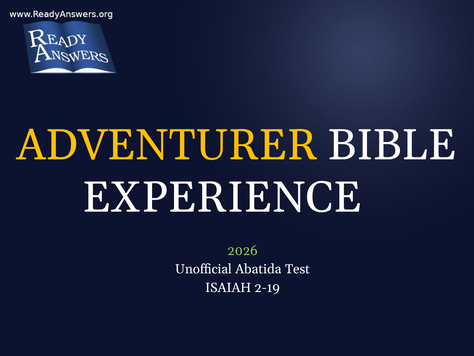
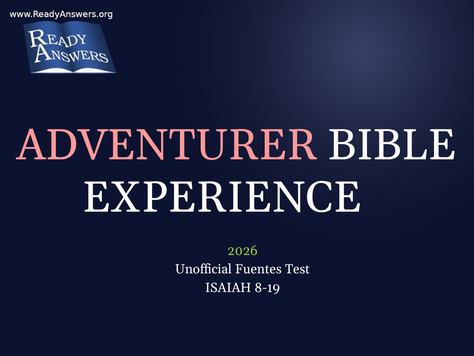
ADVENTURER colour: yellow -> pink
Abatida: Abatida -> Fuentes
2-19: 2-19 -> 8-19
